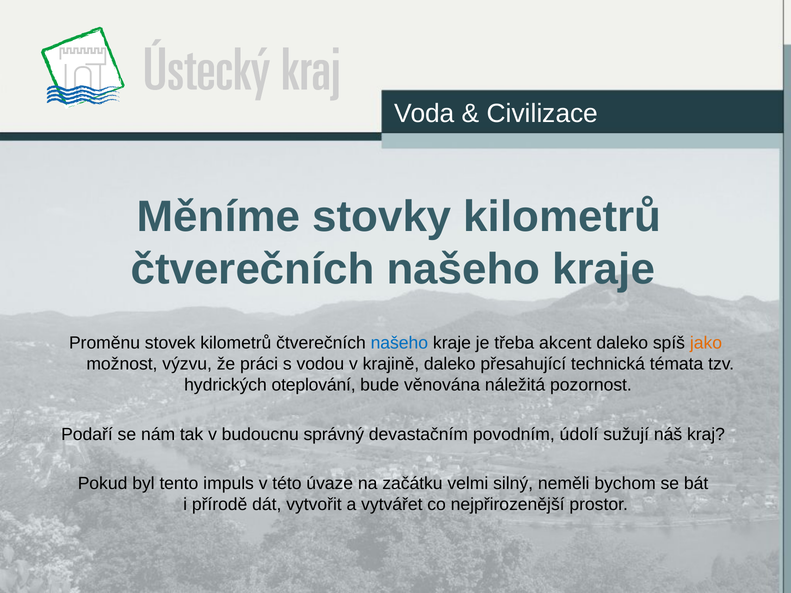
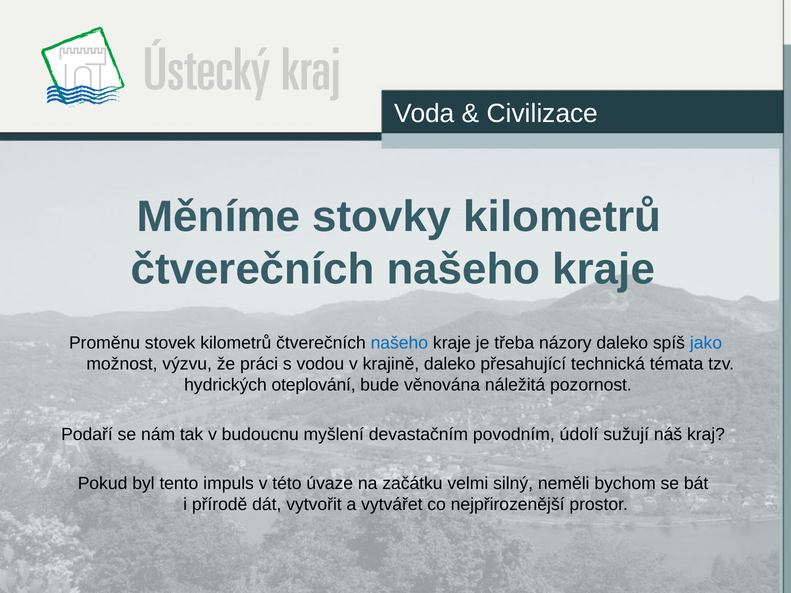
akcent: akcent -> názory
jako colour: orange -> blue
správný: správný -> myšlení
